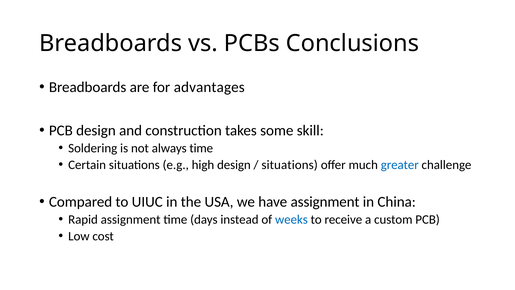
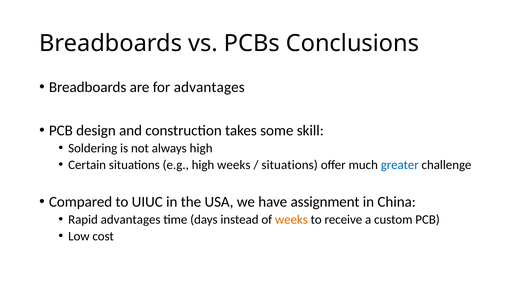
always time: time -> high
high design: design -> weeks
Rapid assignment: assignment -> advantages
weeks at (291, 219) colour: blue -> orange
